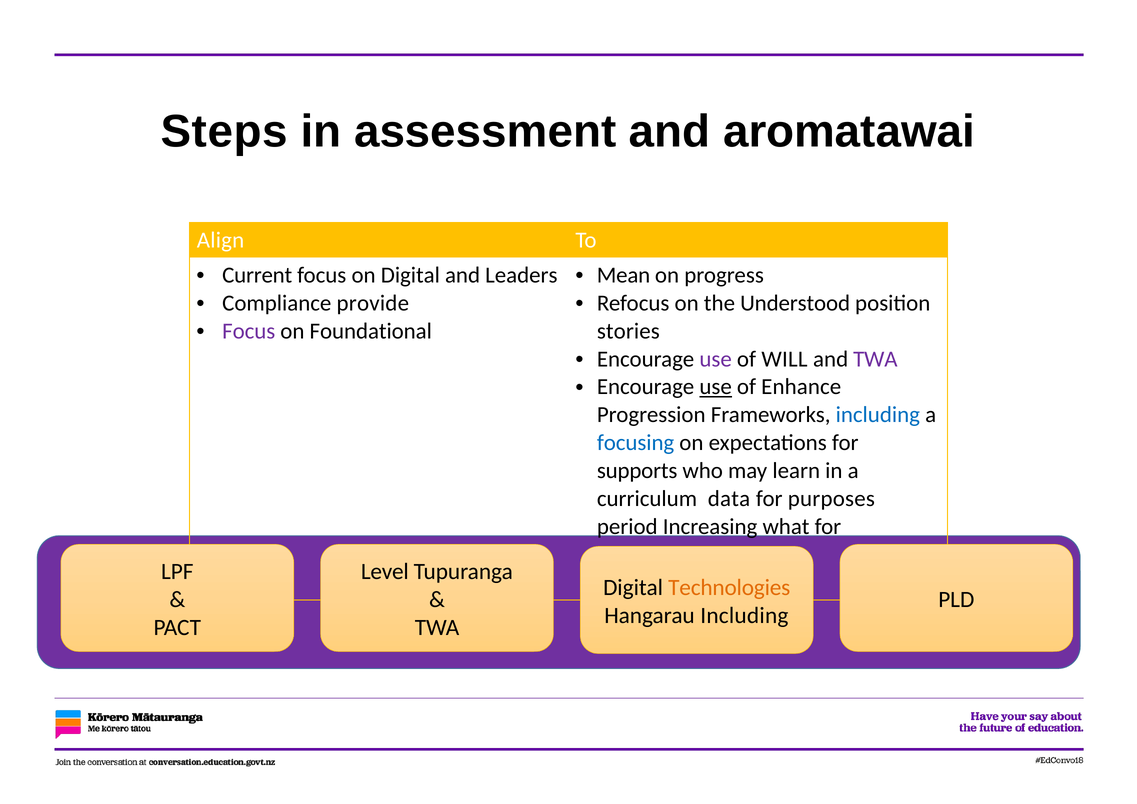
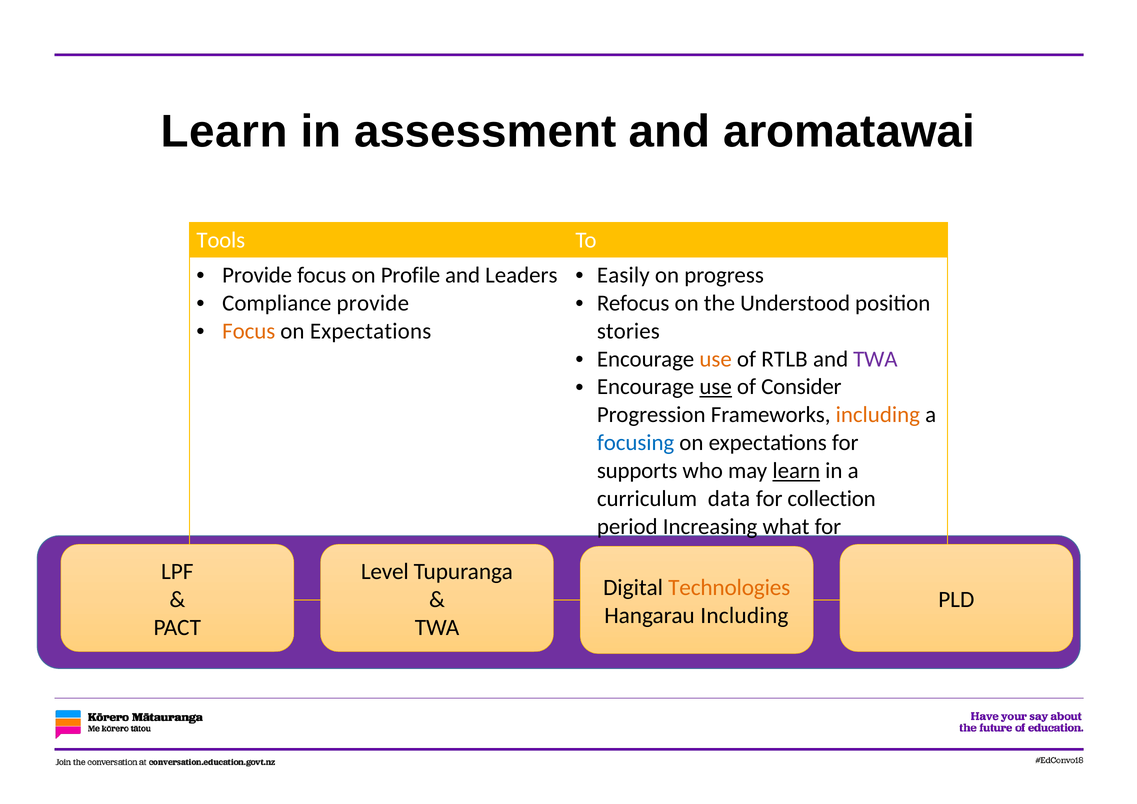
Steps at (224, 132): Steps -> Learn
Align: Align -> Tools
Current at (257, 275): Current -> Provide
on Digital: Digital -> Profile
Mean: Mean -> Easily
Focus at (249, 331) colour: purple -> orange
Foundational at (371, 331): Foundational -> Expectations
use at (716, 359) colour: purple -> orange
WILL: WILL -> RTLB
Enhance: Enhance -> Consider
including at (878, 415) colour: blue -> orange
learn at (796, 471) underline: none -> present
purposes: purposes -> collection
